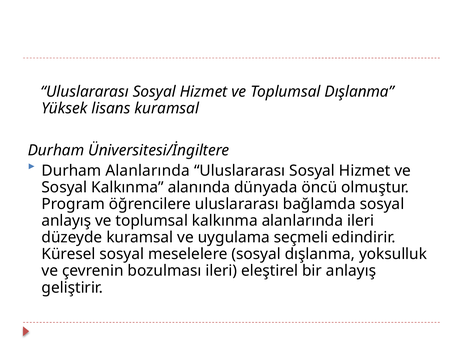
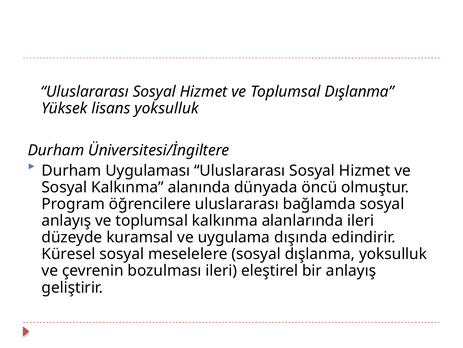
lisans kuramsal: kuramsal -> yoksulluk
Durham Alanlarında: Alanlarında -> Uygulaması
seçmeli: seçmeli -> dışında
